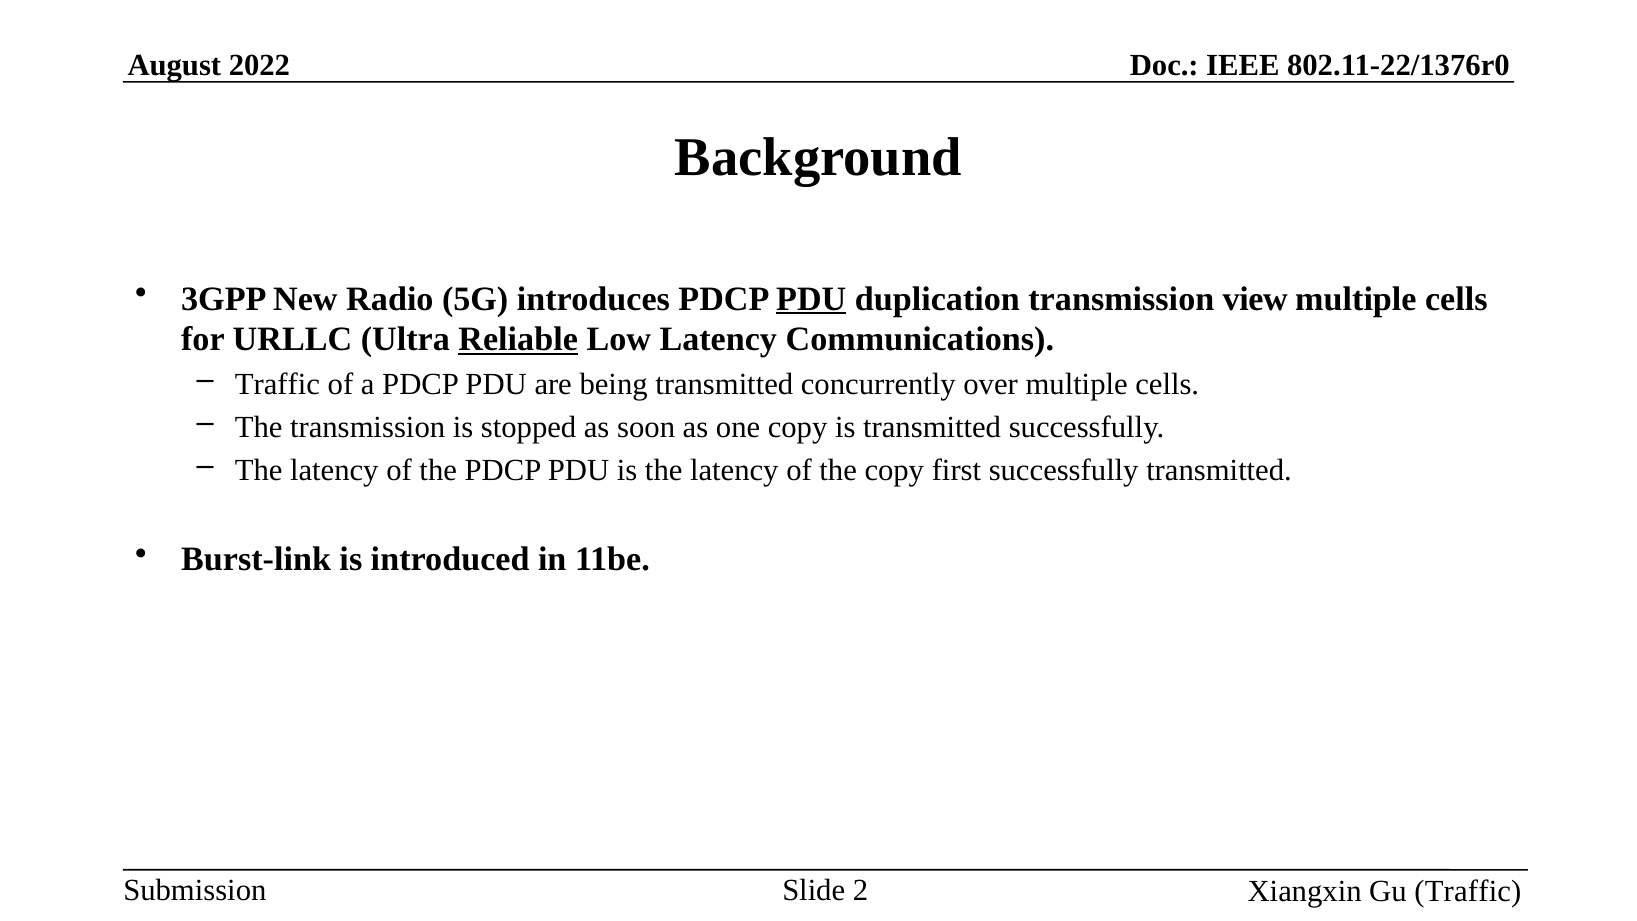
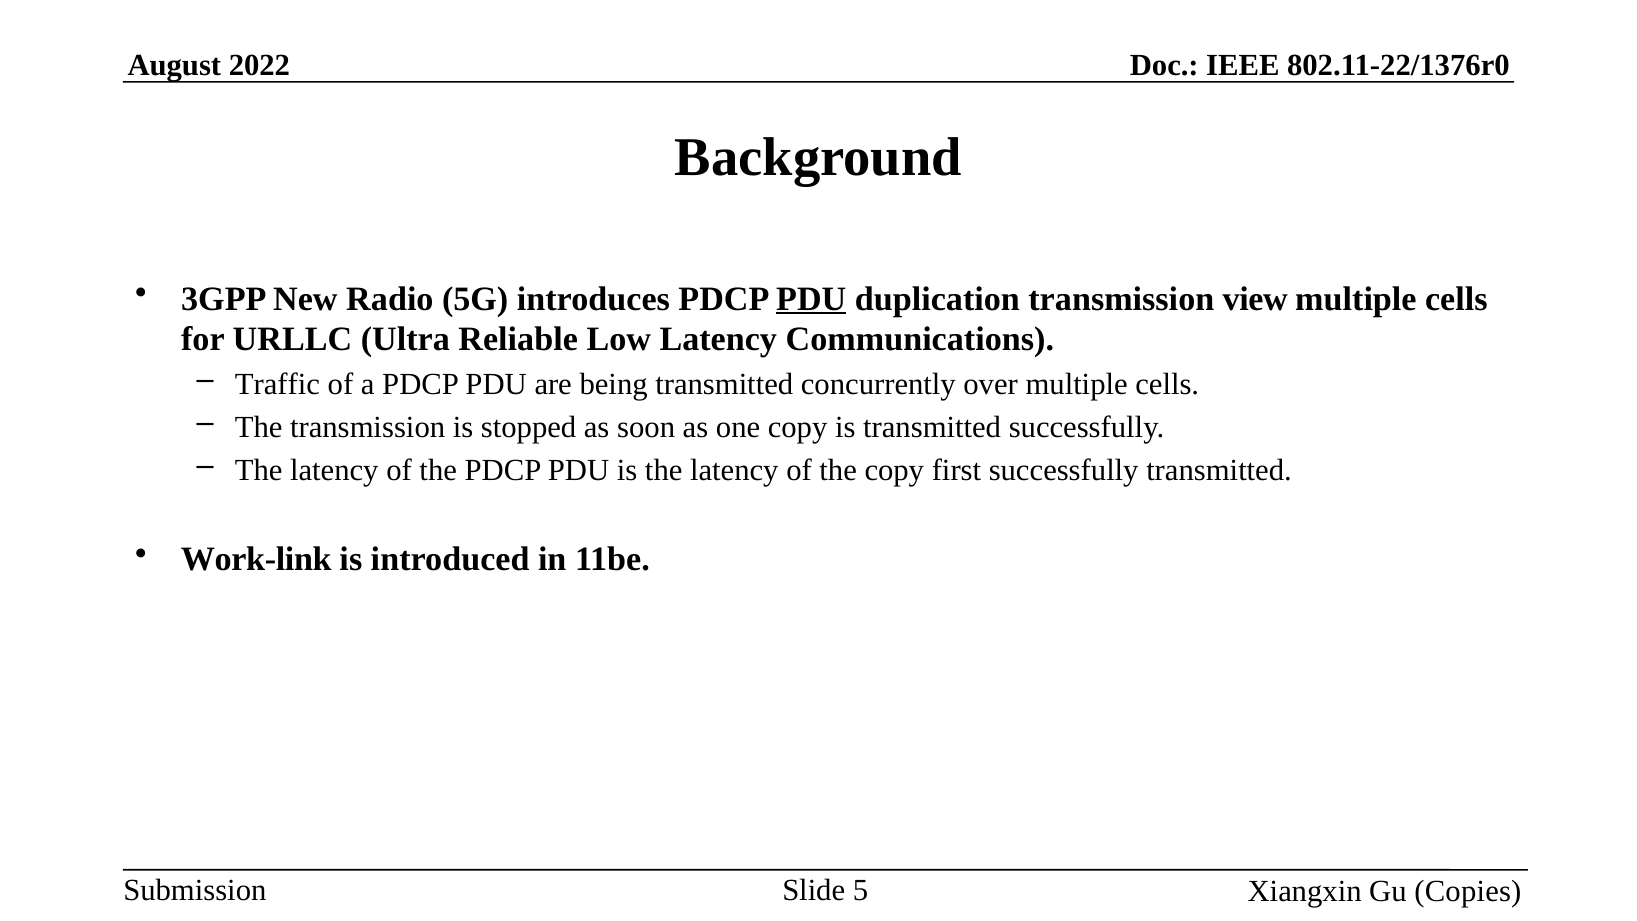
Reliable underline: present -> none
Burst-link: Burst-link -> Work-link
2: 2 -> 5
Gu Traffic: Traffic -> Copies
